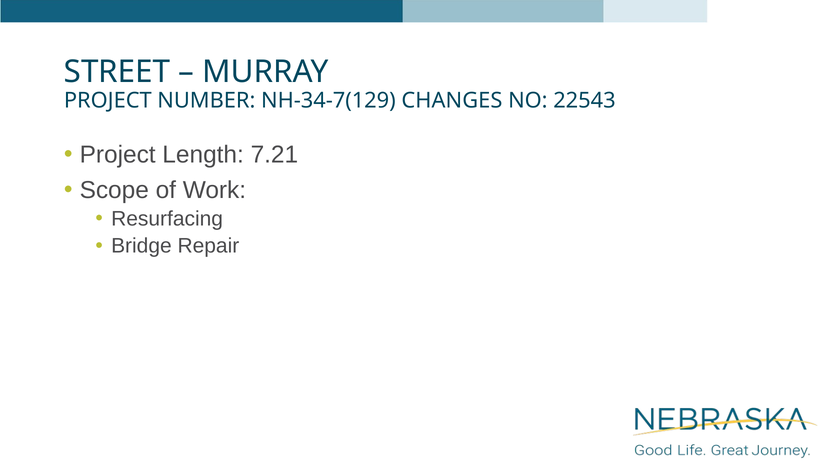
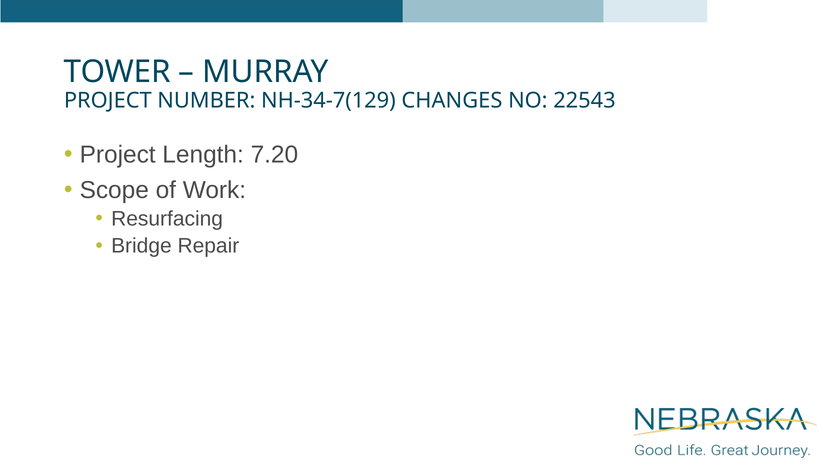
STREET: STREET -> TOWER
7.21: 7.21 -> 7.20
